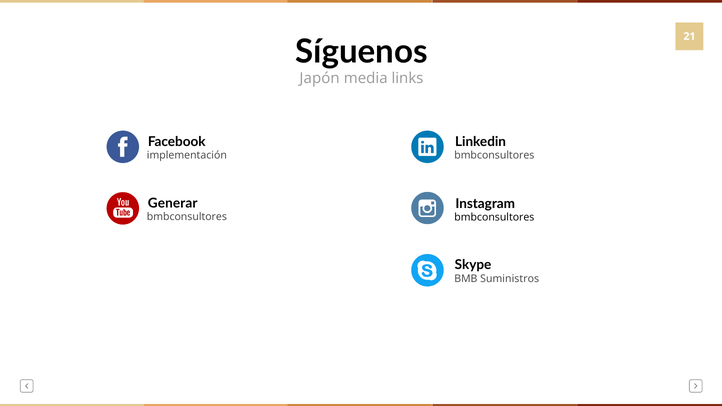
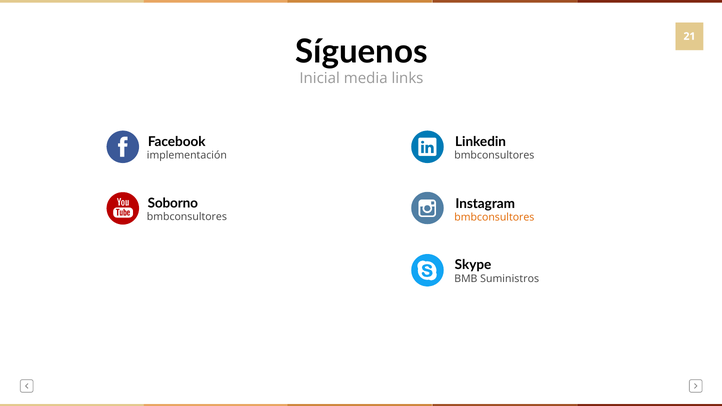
Japón: Japón -> Inicial
Generar: Generar -> Soborno
bmbconsultores at (494, 217) colour: black -> orange
